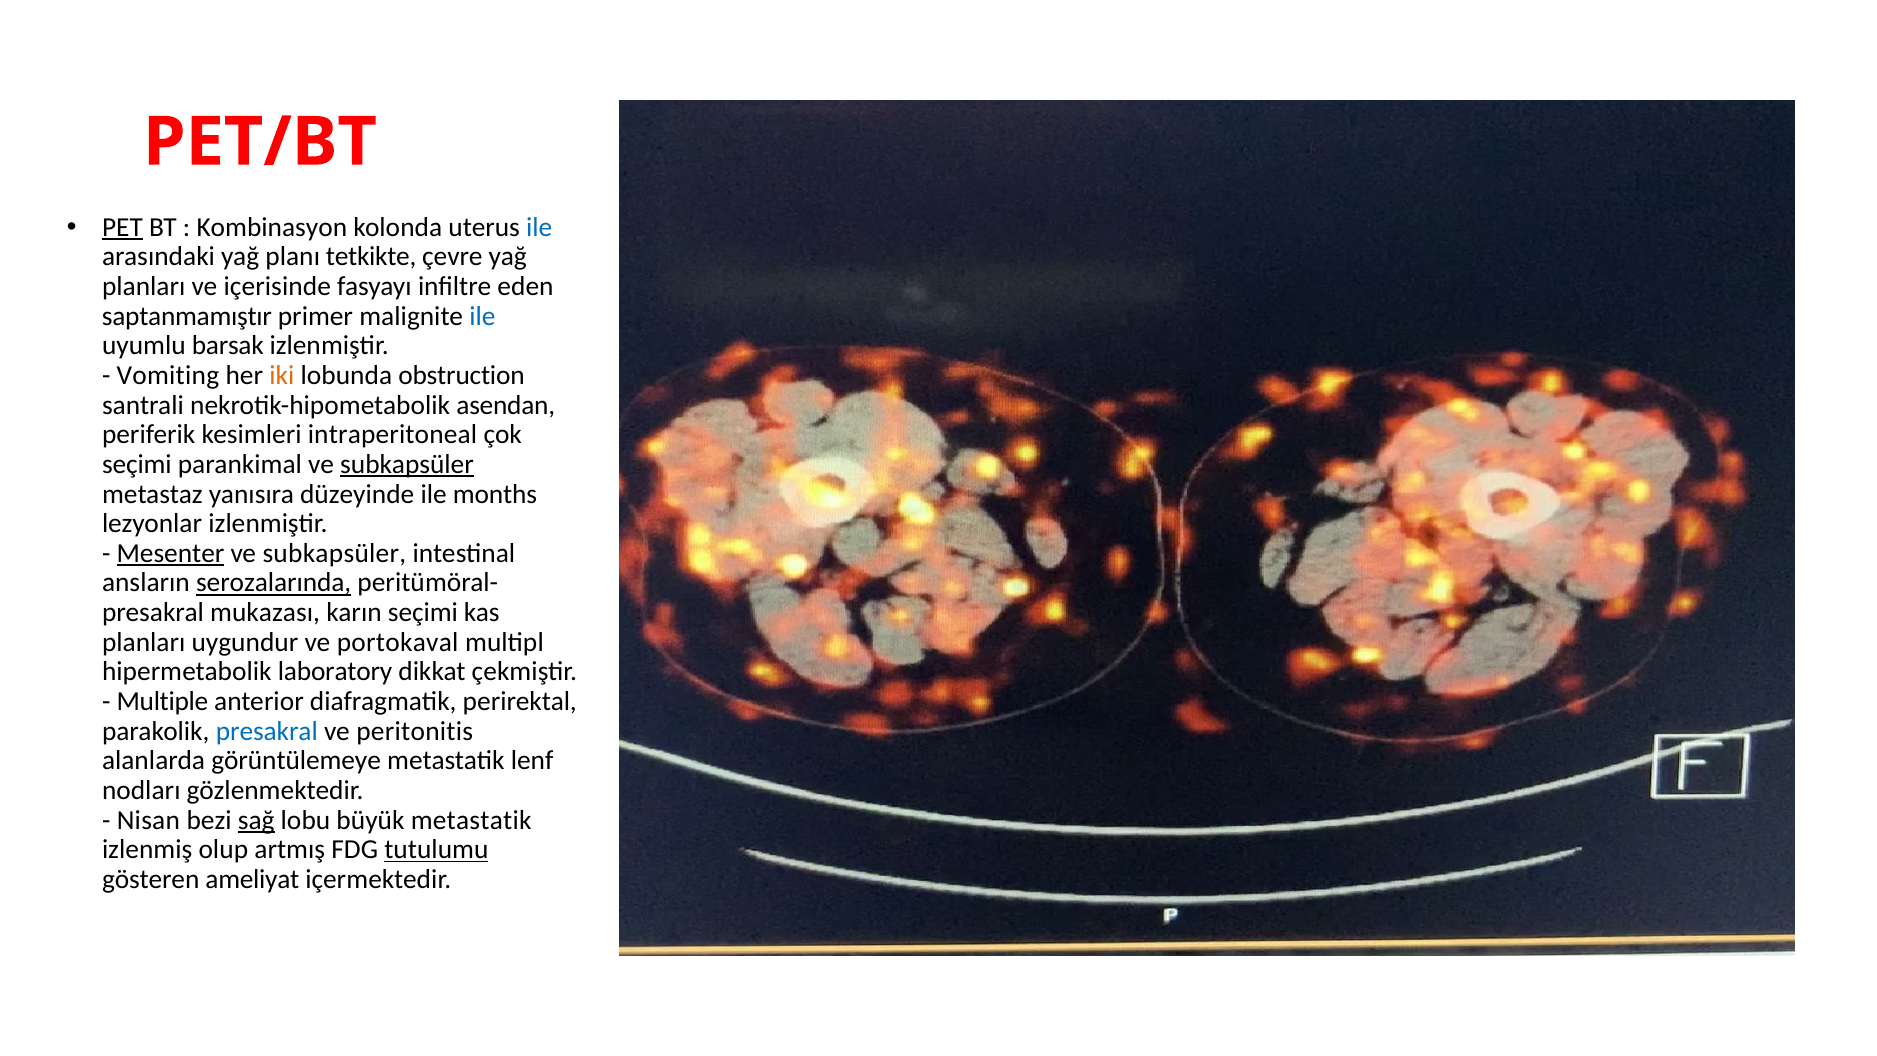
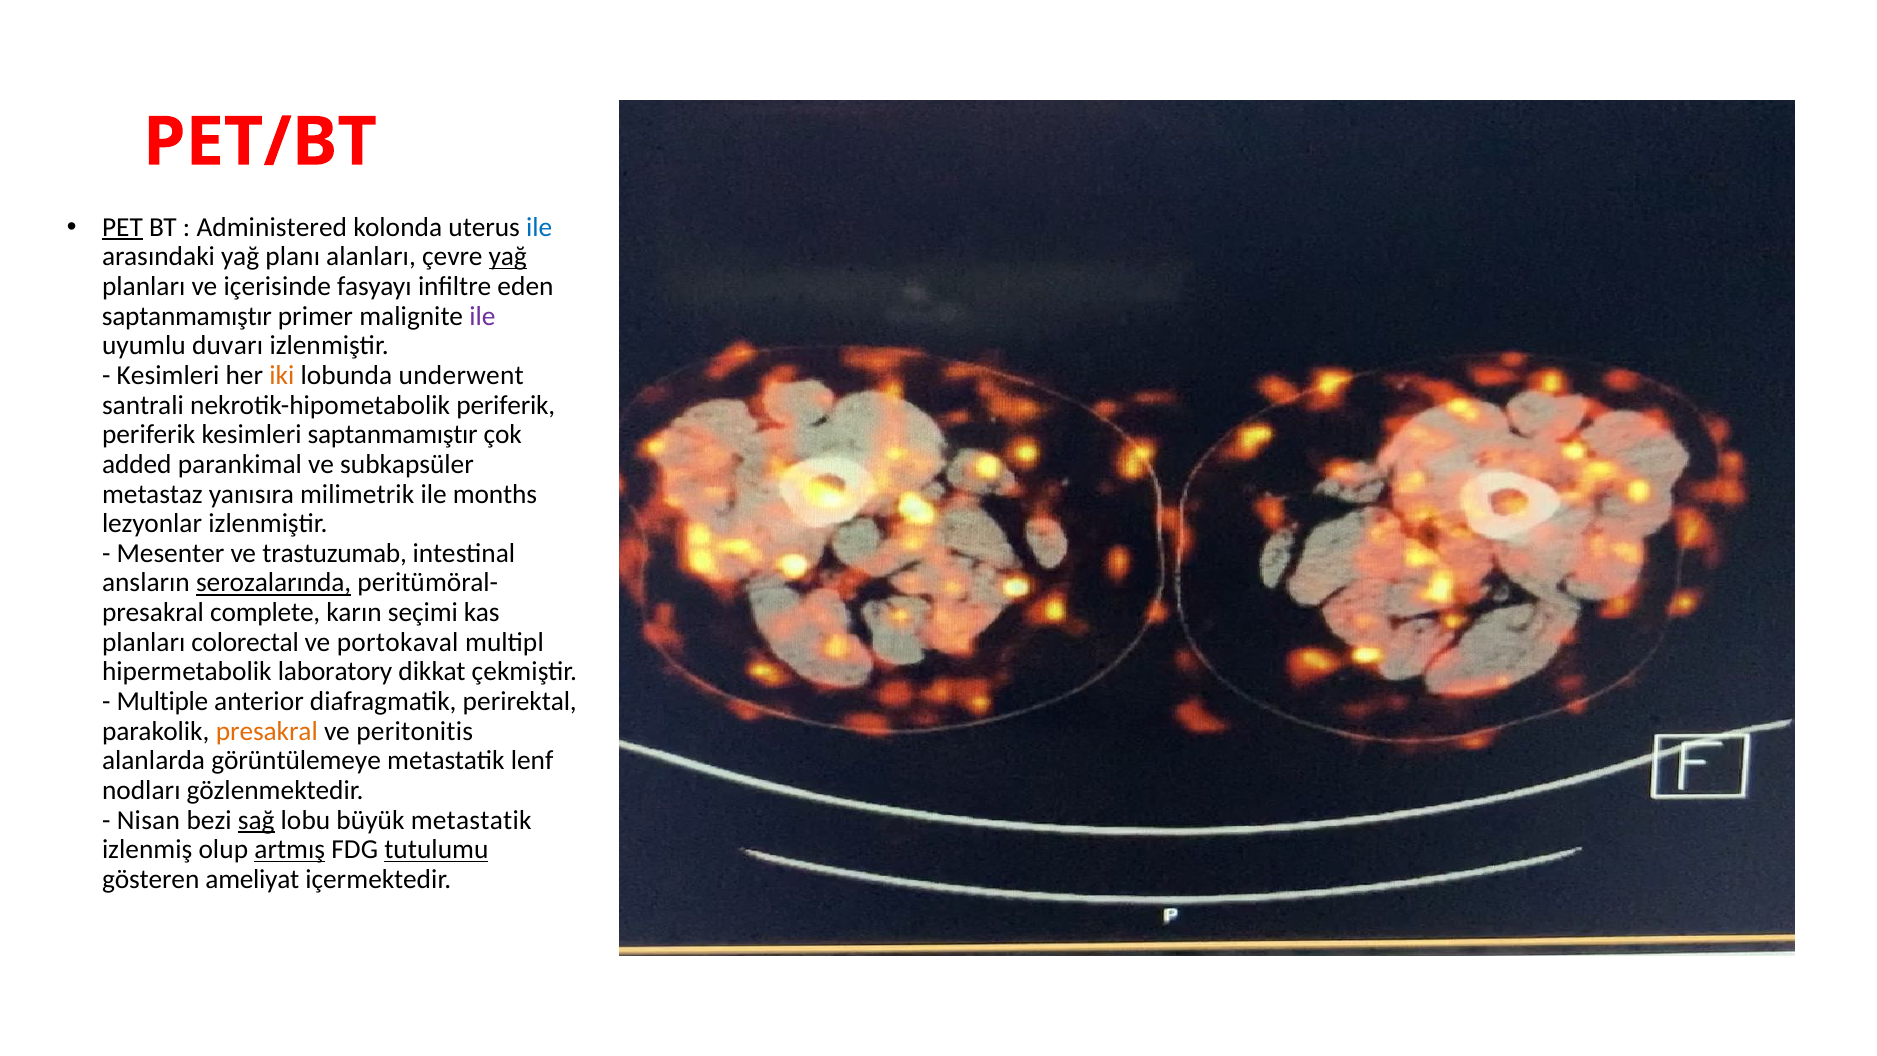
Kombinasyon: Kombinasyon -> Administered
tetkikte: tetkikte -> alanları
yağ at (508, 257) underline: none -> present
ile at (482, 316) colour: blue -> purple
barsak: barsak -> duvarı
Vomiting at (168, 375): Vomiting -> Kesimleri
obstruction: obstruction -> underwent
nekrotik-hipometabolik asendan: asendan -> periferik
kesimleri intraperitoneal: intraperitoneal -> saptanmamıştır
seçimi at (137, 464): seçimi -> added
subkapsüler at (407, 464) underline: present -> none
düzeyinde: düzeyinde -> milimetrik
Mesenter underline: present -> none
subkapsüler at (334, 553): subkapsüler -> trastuzumab
mukazası: mukazası -> complete
uygundur: uygundur -> colorectal
presakral at (267, 731) colour: blue -> orange
artmış underline: none -> present
